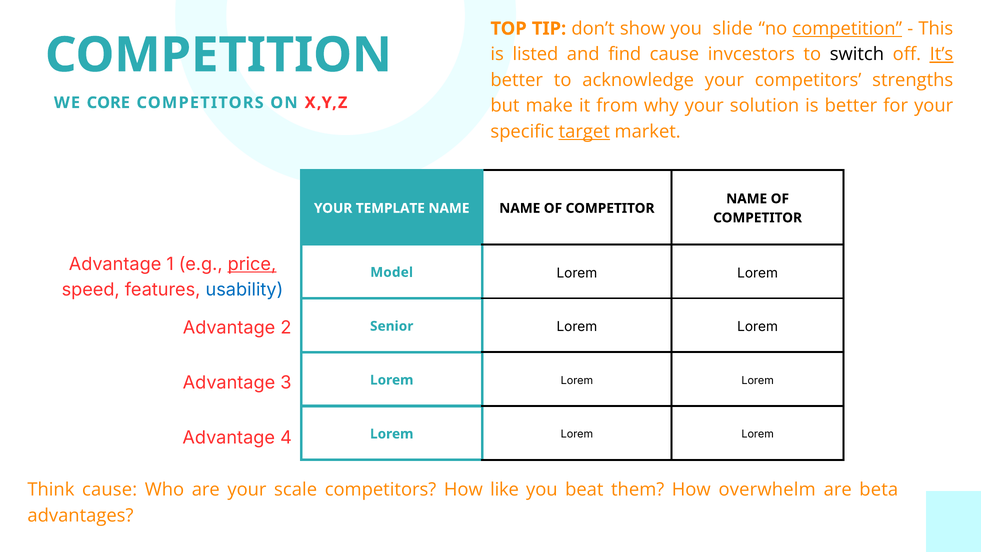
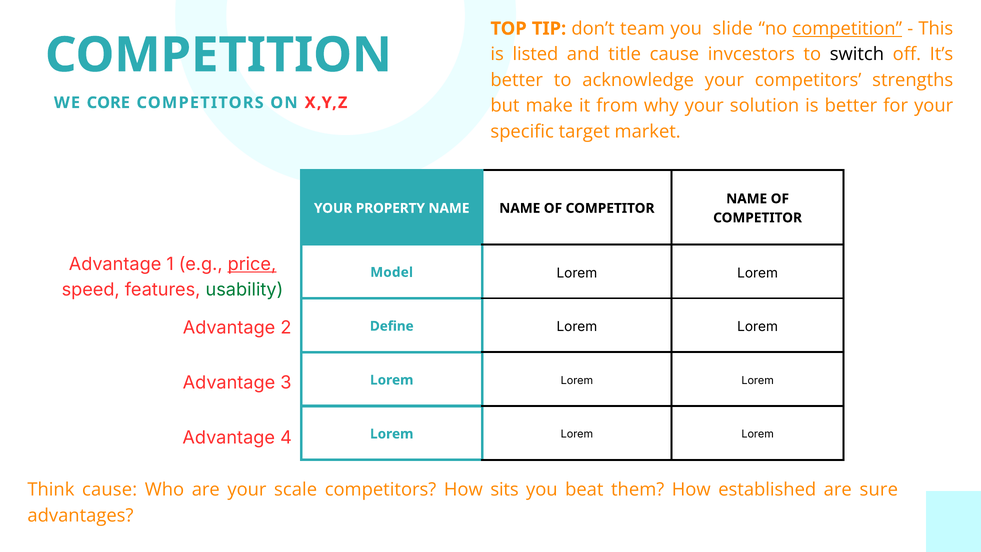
show: show -> team
find: find -> title
It’s underline: present -> none
target underline: present -> none
TEMPLATE: TEMPLATE -> PROPERTY
usability colour: blue -> green
Senior: Senior -> Define
like: like -> sits
overwhelm: overwhelm -> established
beta: beta -> sure
